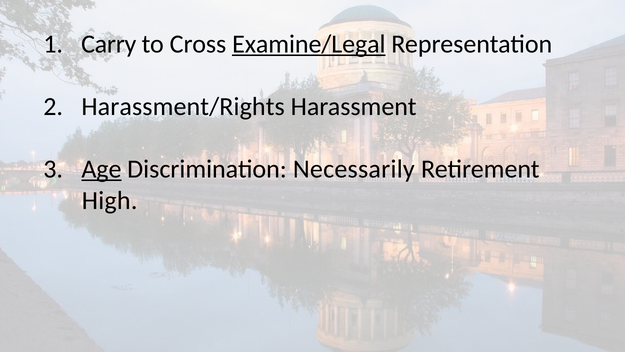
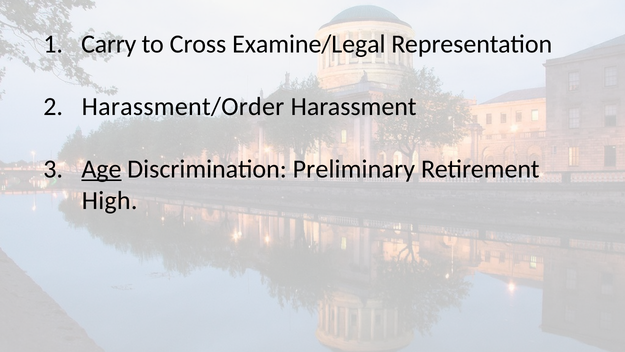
Examine/Legal underline: present -> none
Harassment/Rights: Harassment/Rights -> Harassment/Order
Necessarily: Necessarily -> Preliminary
